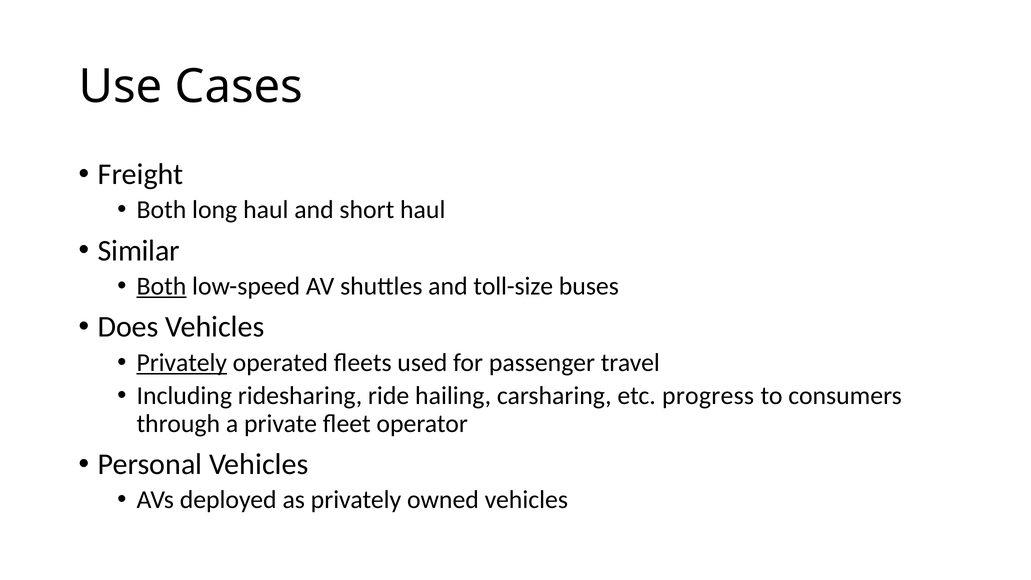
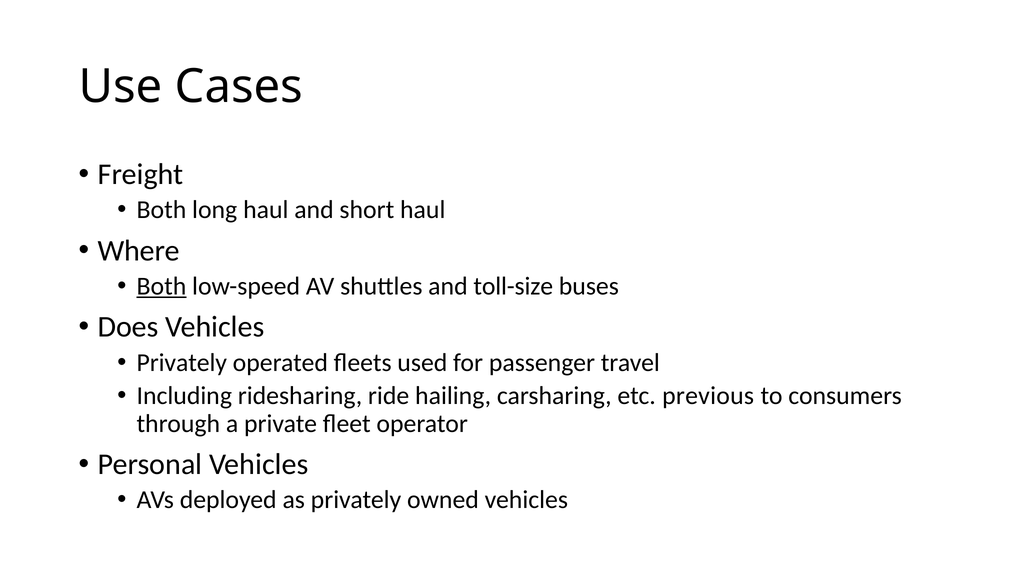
Similar: Similar -> Where
Privately at (182, 362) underline: present -> none
progress: progress -> previous
